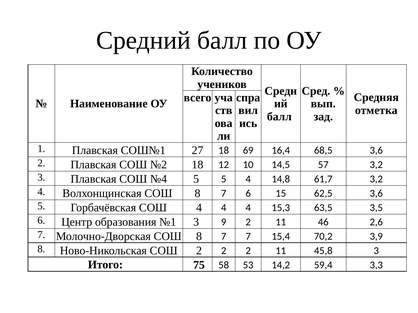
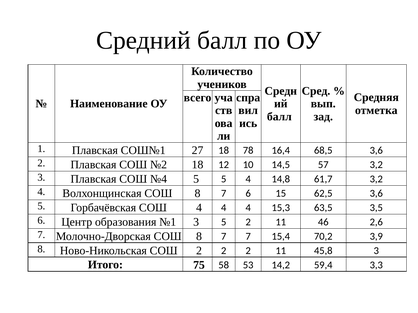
69: 69 -> 78
3 9: 9 -> 5
